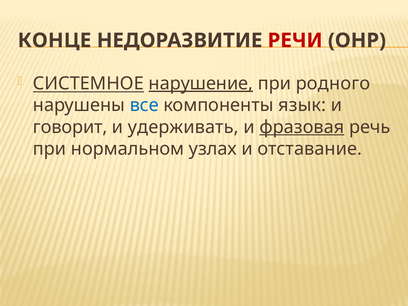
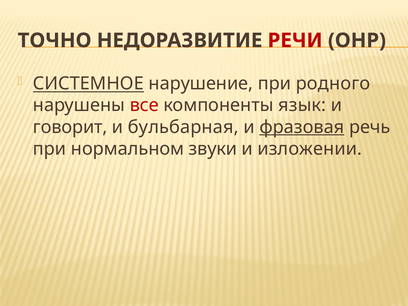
КОНЦЕ: КОНЦЕ -> ТОЧНО
нарушение underline: present -> none
все colour: blue -> red
удерживать: удерживать -> бульбарная
узлах: узлах -> звуки
отставание: отставание -> изложении
